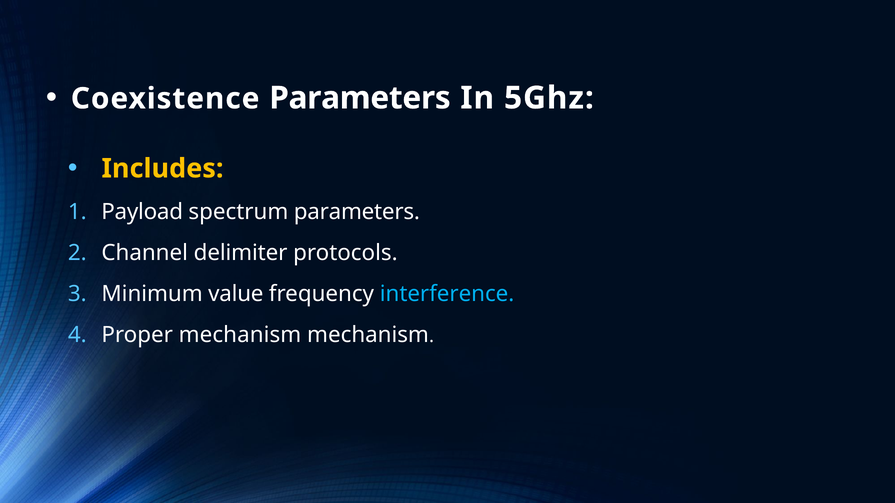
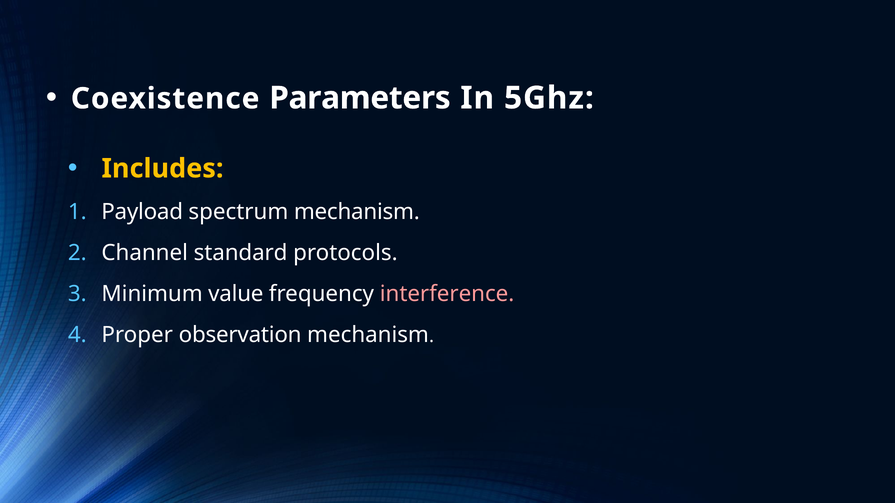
spectrum parameters: parameters -> mechanism
delimiter: delimiter -> standard
interference colour: light blue -> pink
Proper mechanism: mechanism -> observation
